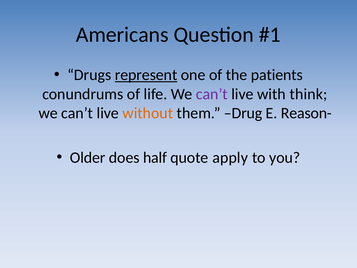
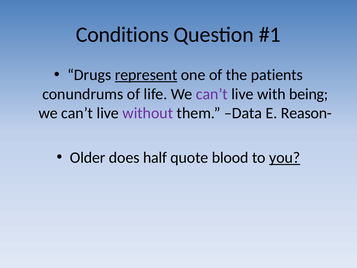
Americans: Americans -> Conditions
think: think -> being
without colour: orange -> purple
Drug: Drug -> Data
apply: apply -> blood
you underline: none -> present
